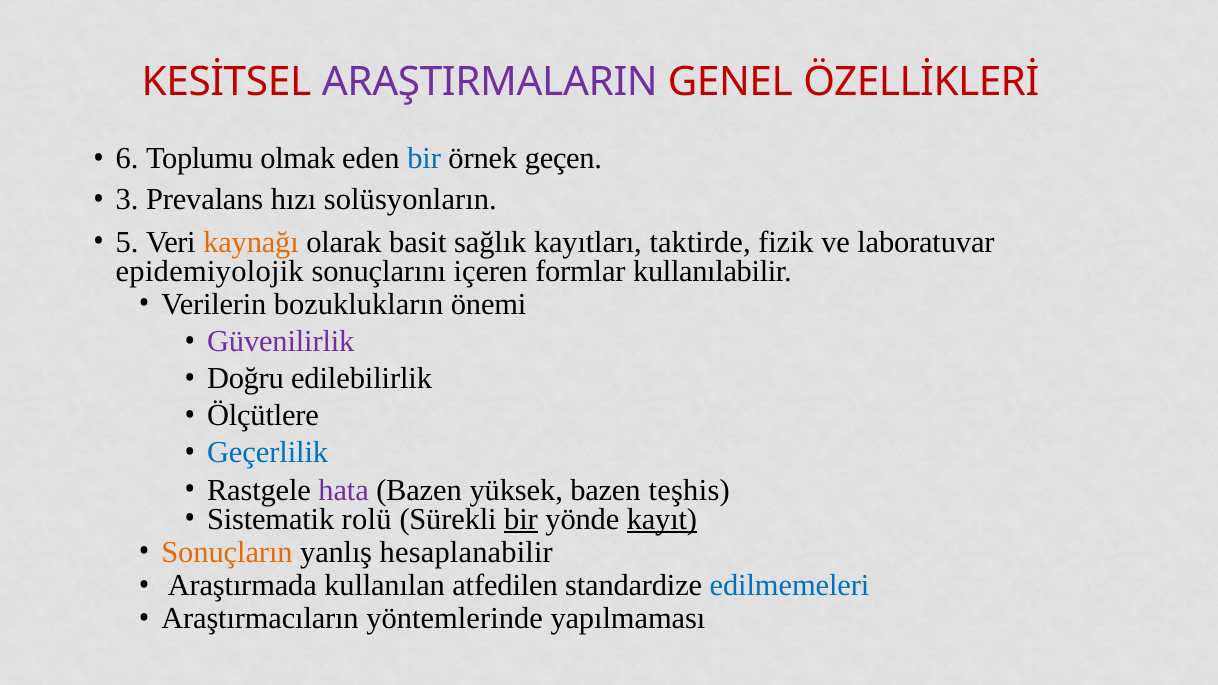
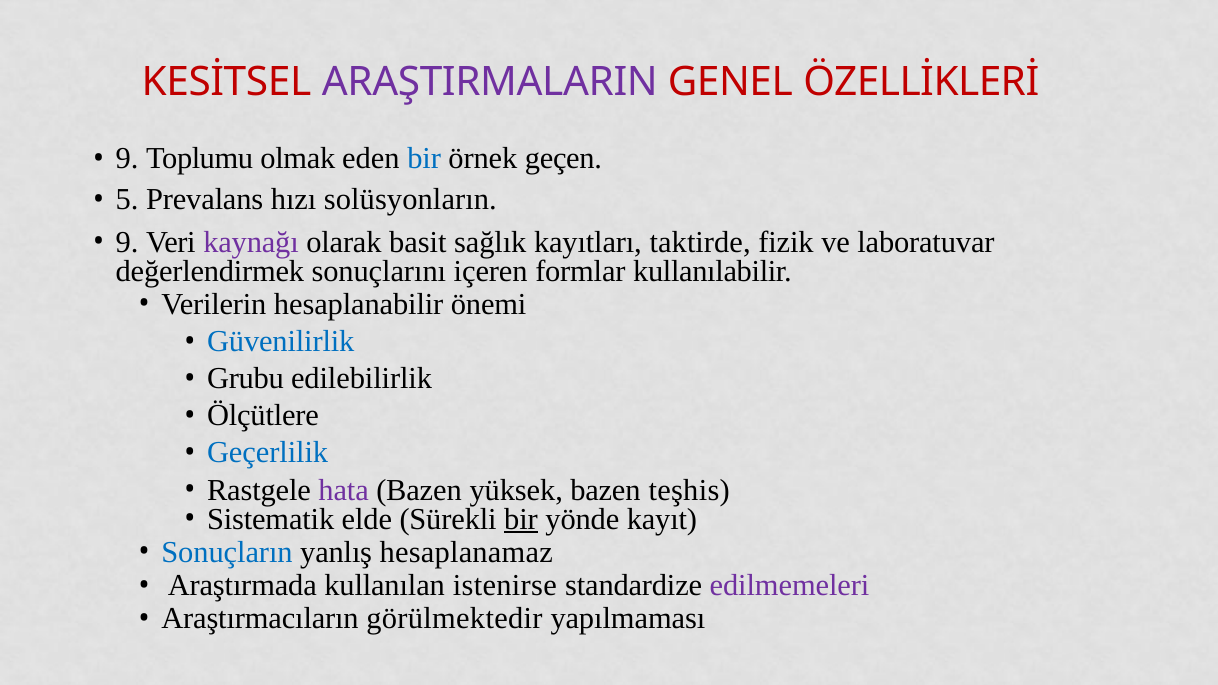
6 at (127, 159): 6 -> 9
3: 3 -> 5
5 at (127, 242): 5 -> 9
kaynağı colour: orange -> purple
epidemiyolojik: epidemiyolojik -> değerlendirmek
bozuklukların: bozuklukların -> hesaplanabilir
Güvenilirlik colour: purple -> blue
Doğru: Doğru -> Grubu
rolü: rolü -> elde
kayıt underline: present -> none
Sonuçların colour: orange -> blue
hesaplanabilir: hesaplanabilir -> hesaplanamaz
atfedilen: atfedilen -> istenirse
edilmemeleri colour: blue -> purple
yöntemlerinde: yöntemlerinde -> görülmektedir
